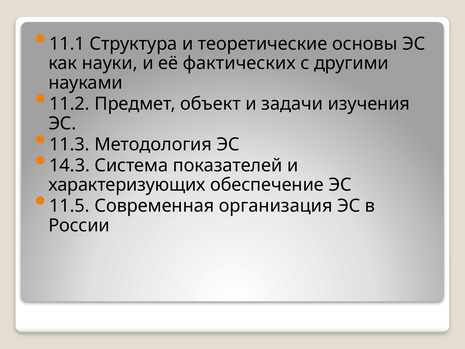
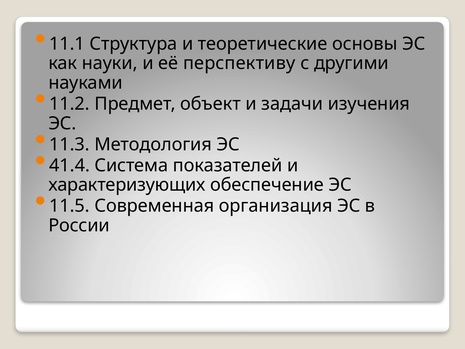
фактических: фактических -> перспективу
14.3: 14.3 -> 41.4
